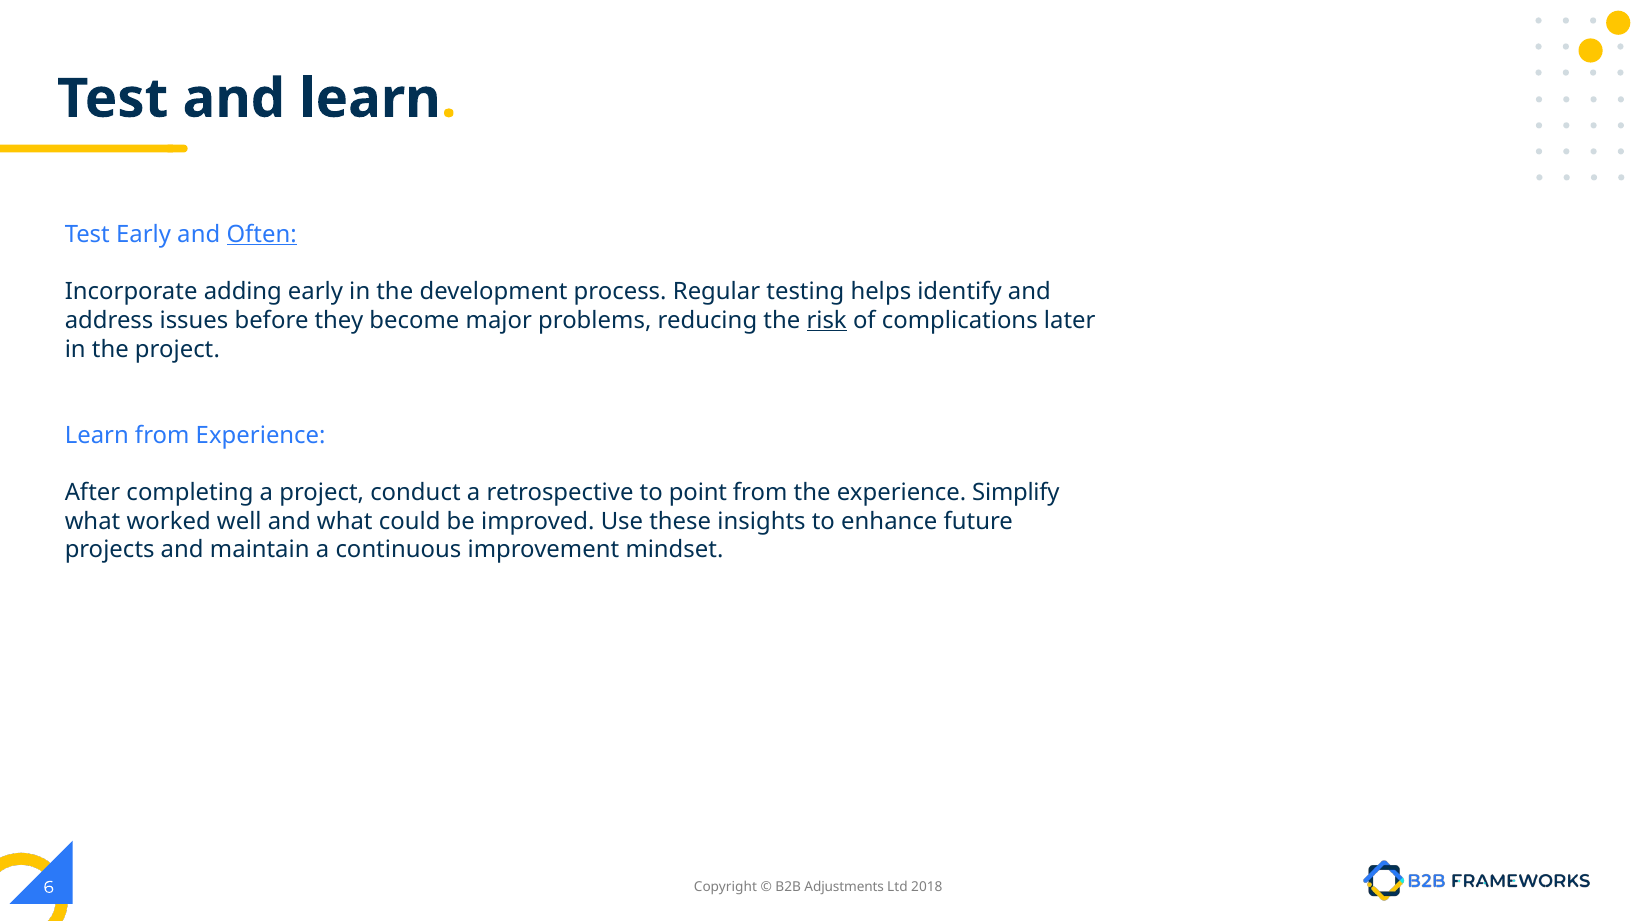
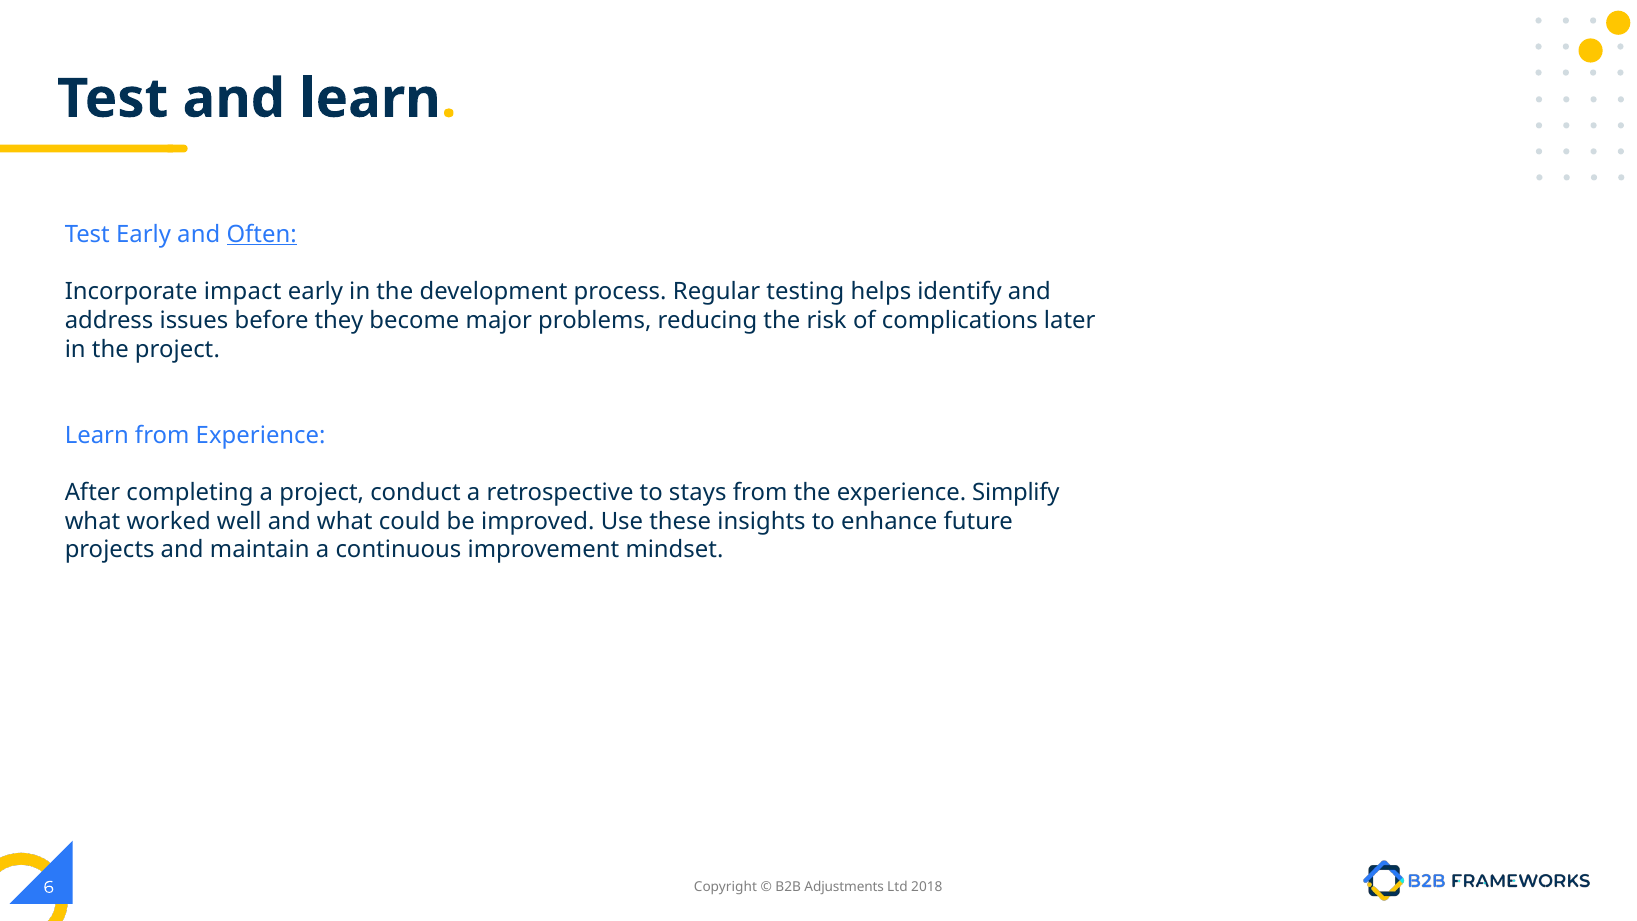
adding: adding -> impact
risk underline: present -> none
point: point -> stays
